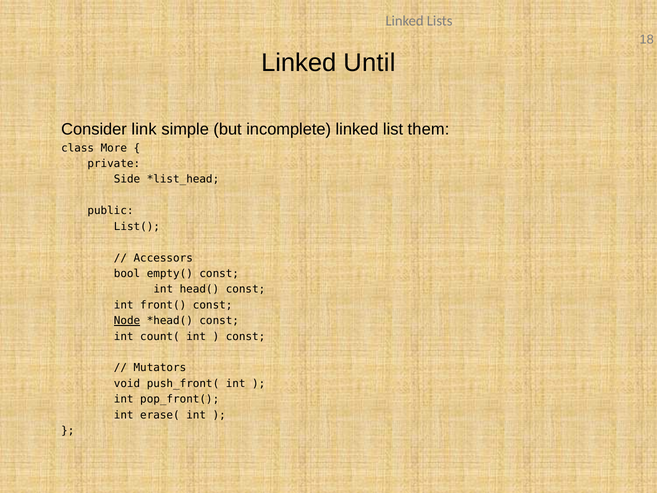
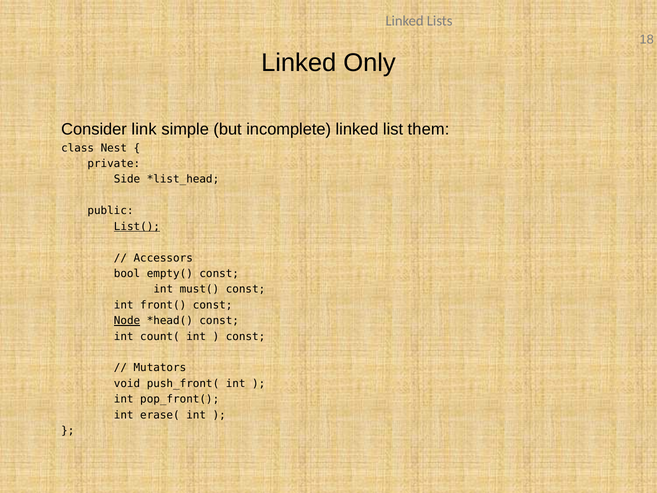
Until: Until -> Only
More: More -> Nest
List( underline: none -> present
head(: head( -> must(
